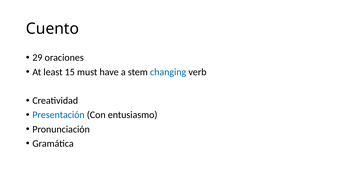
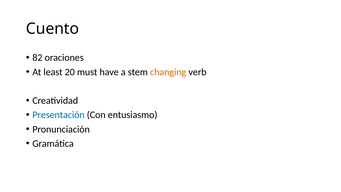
29: 29 -> 82
15: 15 -> 20
changing colour: blue -> orange
